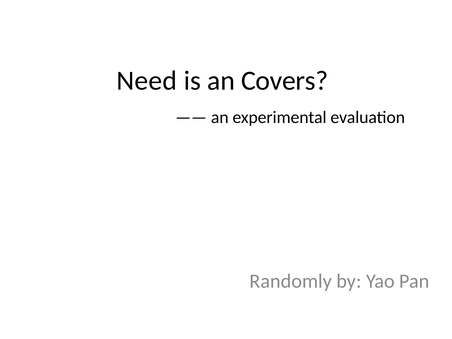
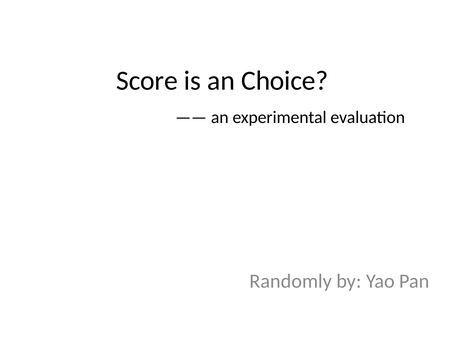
Need: Need -> Score
Covers: Covers -> Choice
